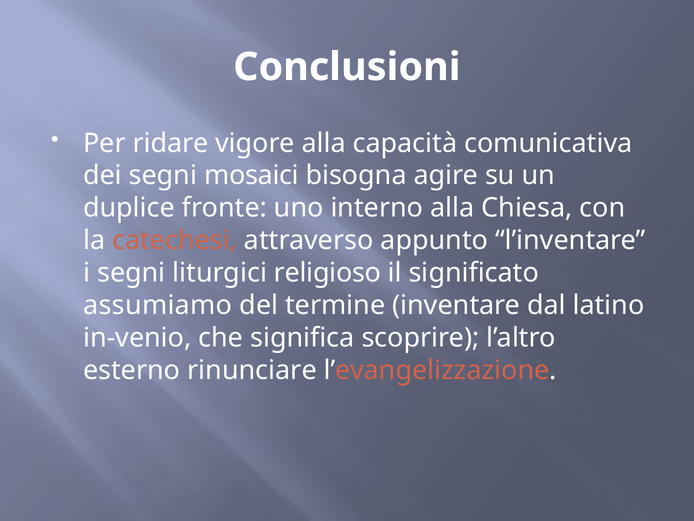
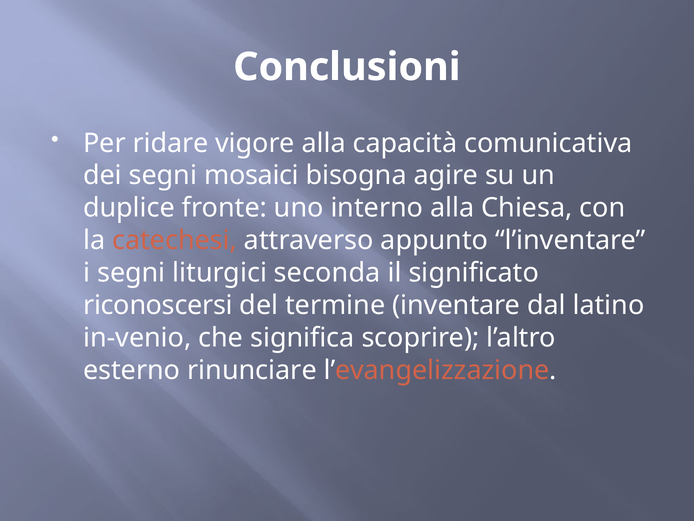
religioso: religioso -> seconda
assumiamo: assumiamo -> riconoscersi
